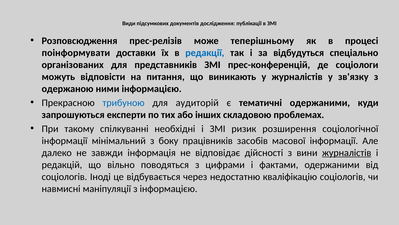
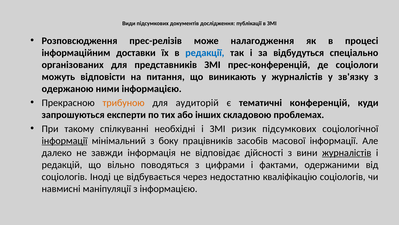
теперішньому: теперішньому -> налагодження
поінформувати: поінформувати -> інформаційним
трибуною colour: blue -> orange
тематичні одержаними: одержаними -> конференцій
ризик розширення: розширення -> підсумкових
інформації at (65, 140) underline: none -> present
